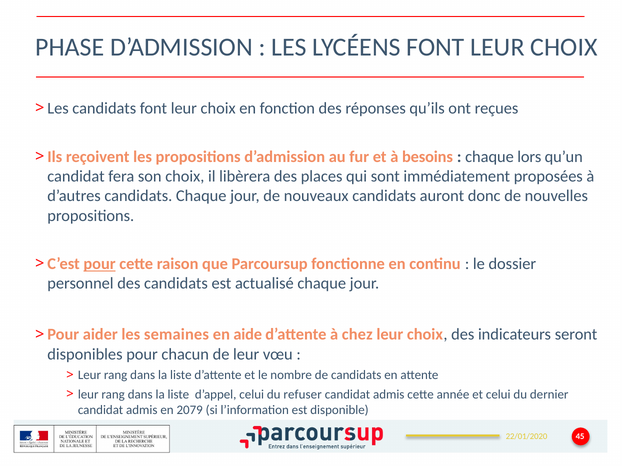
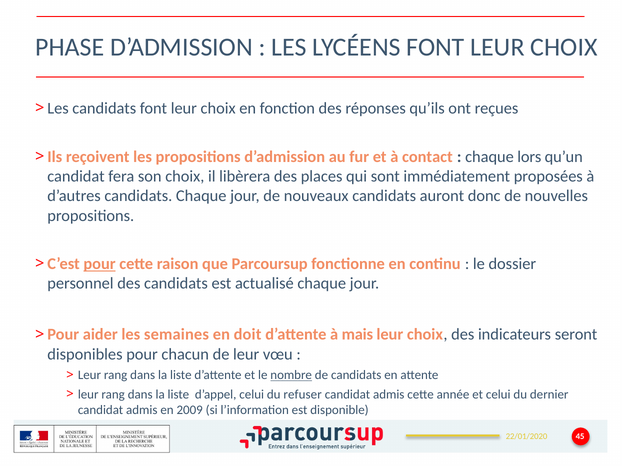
besoins: besoins -> contact
aide: aide -> doit
chez: chez -> mais
nombre underline: none -> present
2079: 2079 -> 2009
